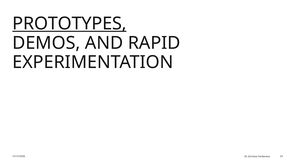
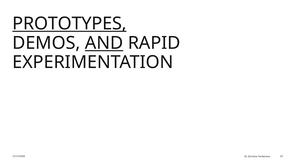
AND underline: none -> present
